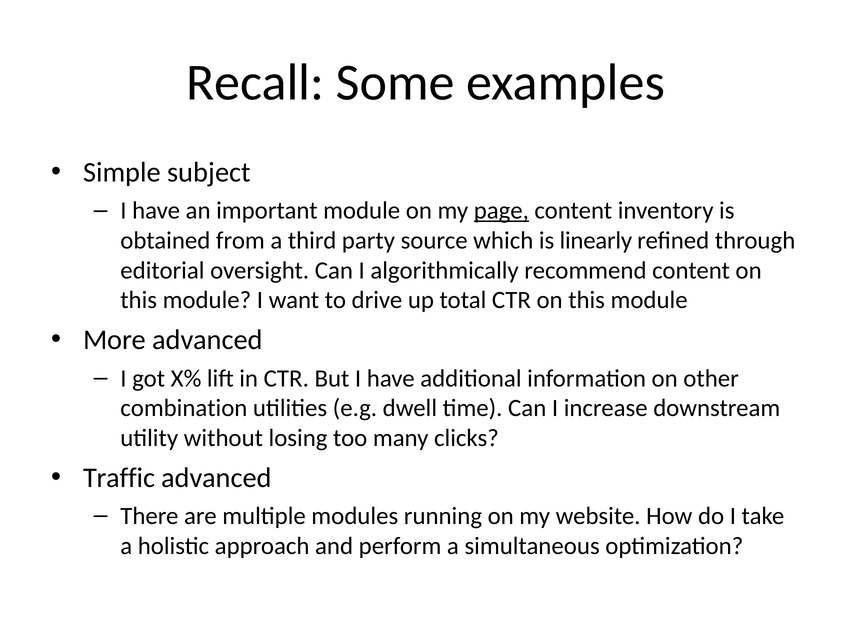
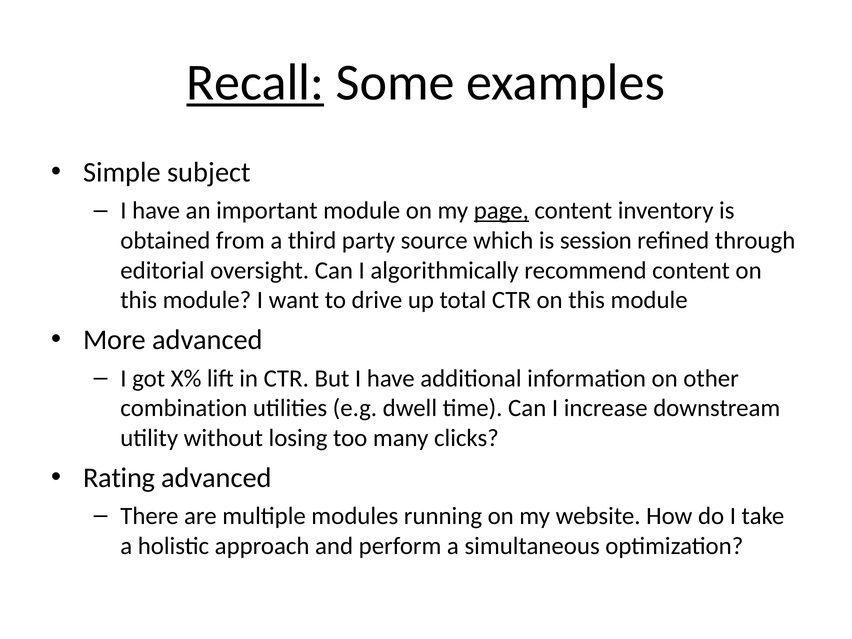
Recall underline: none -> present
linearly: linearly -> session
Traffic: Traffic -> Rating
